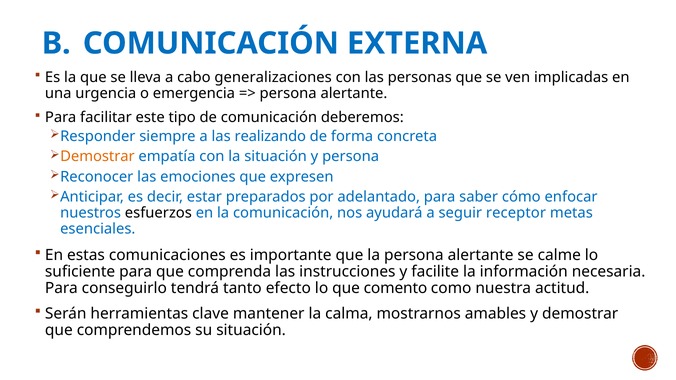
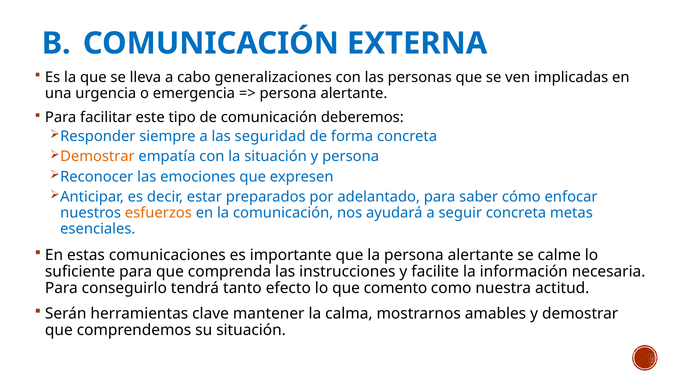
realizando: realizando -> seguridad
esfuerzos colour: black -> orange
seguir receptor: receptor -> concreta
